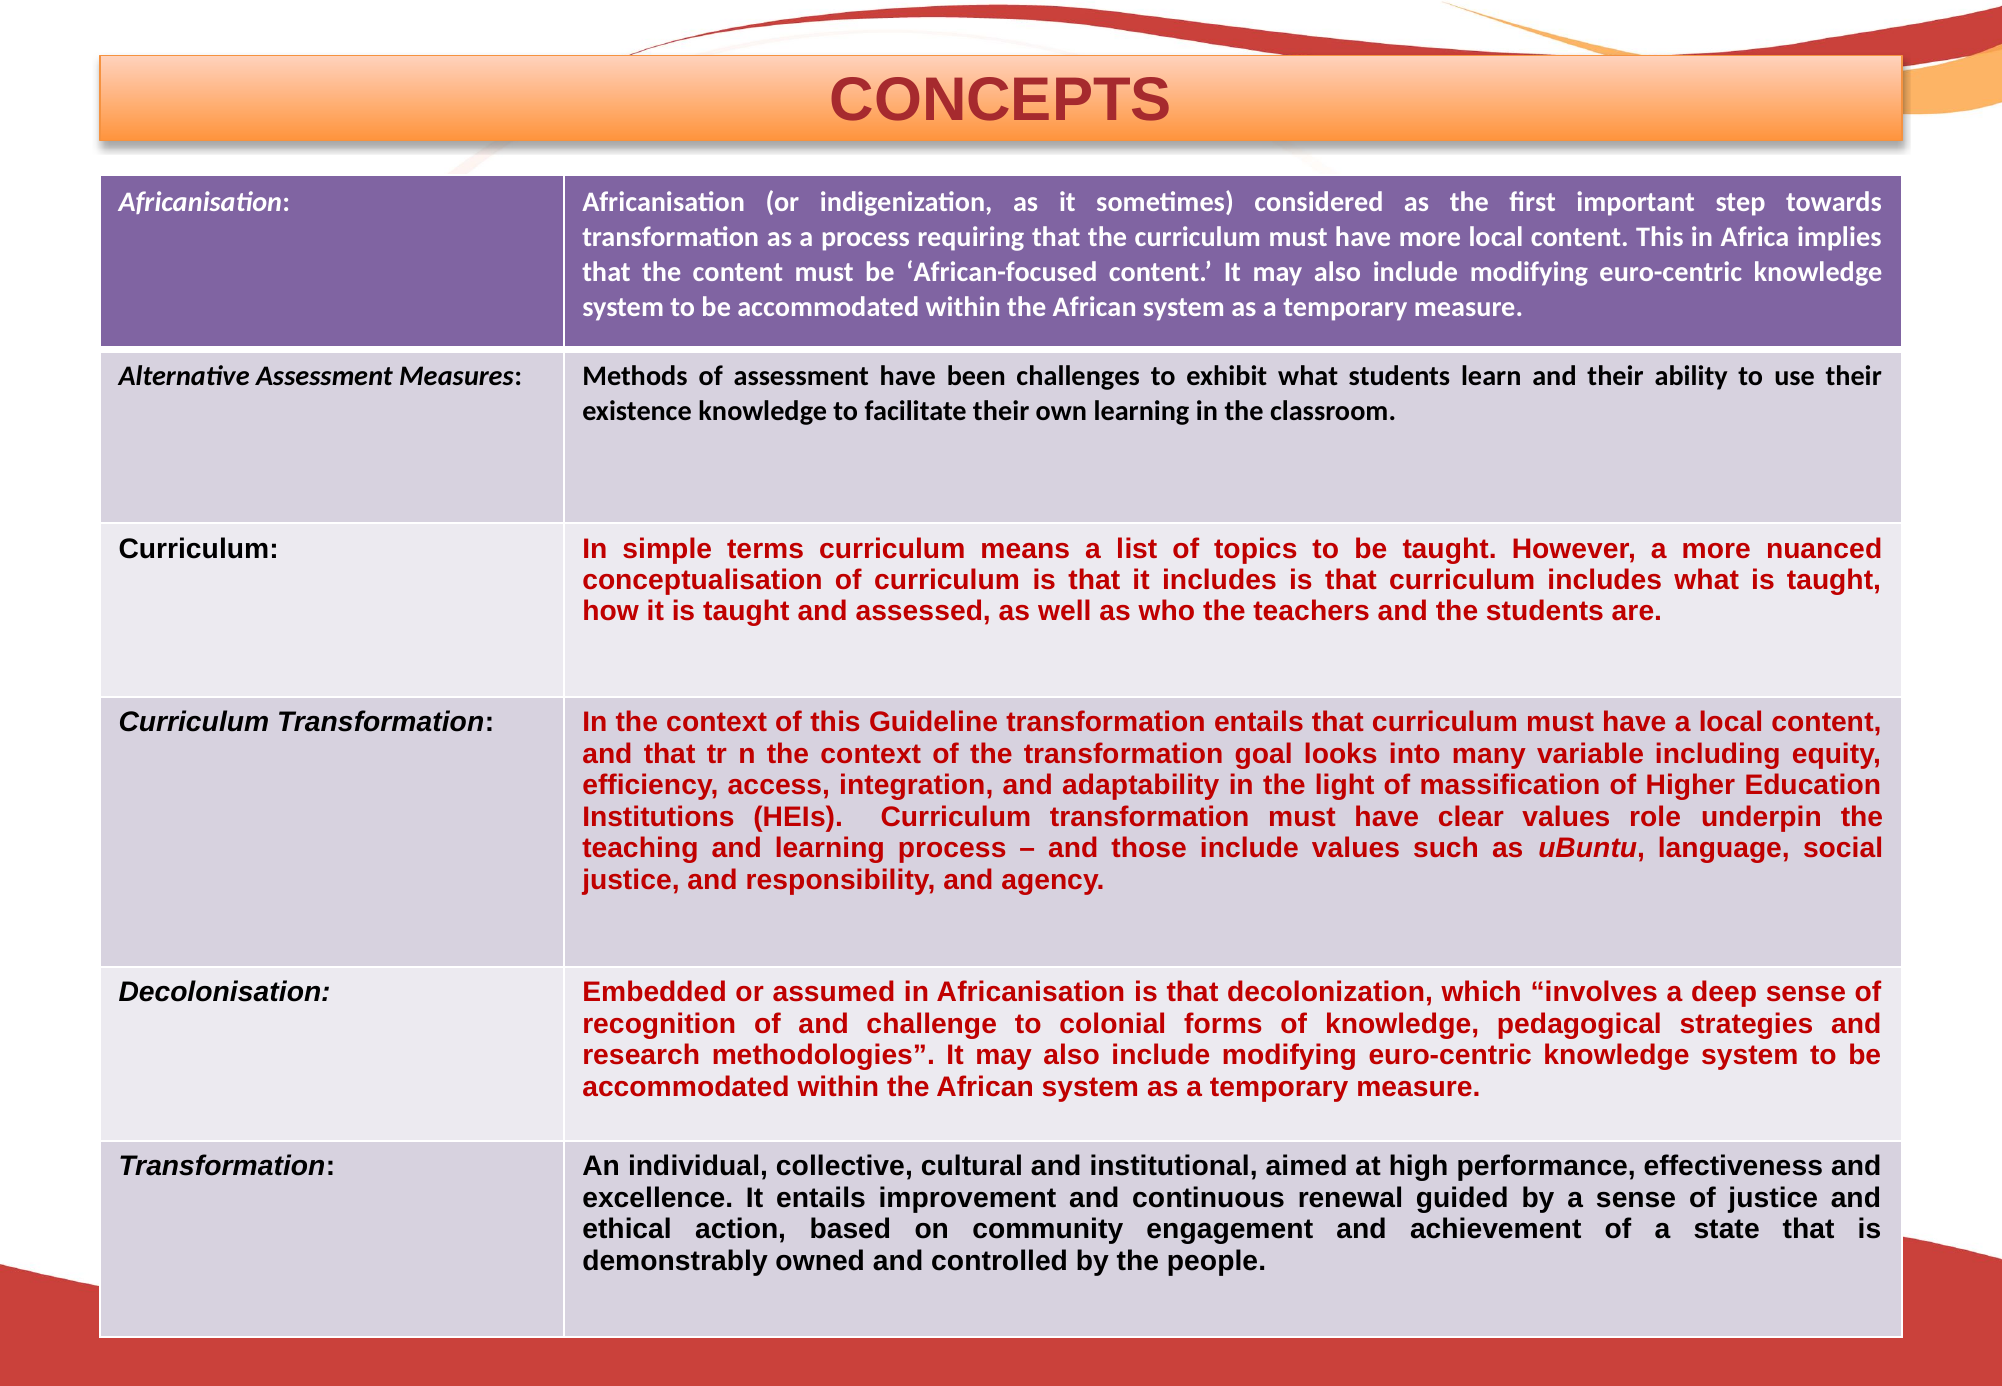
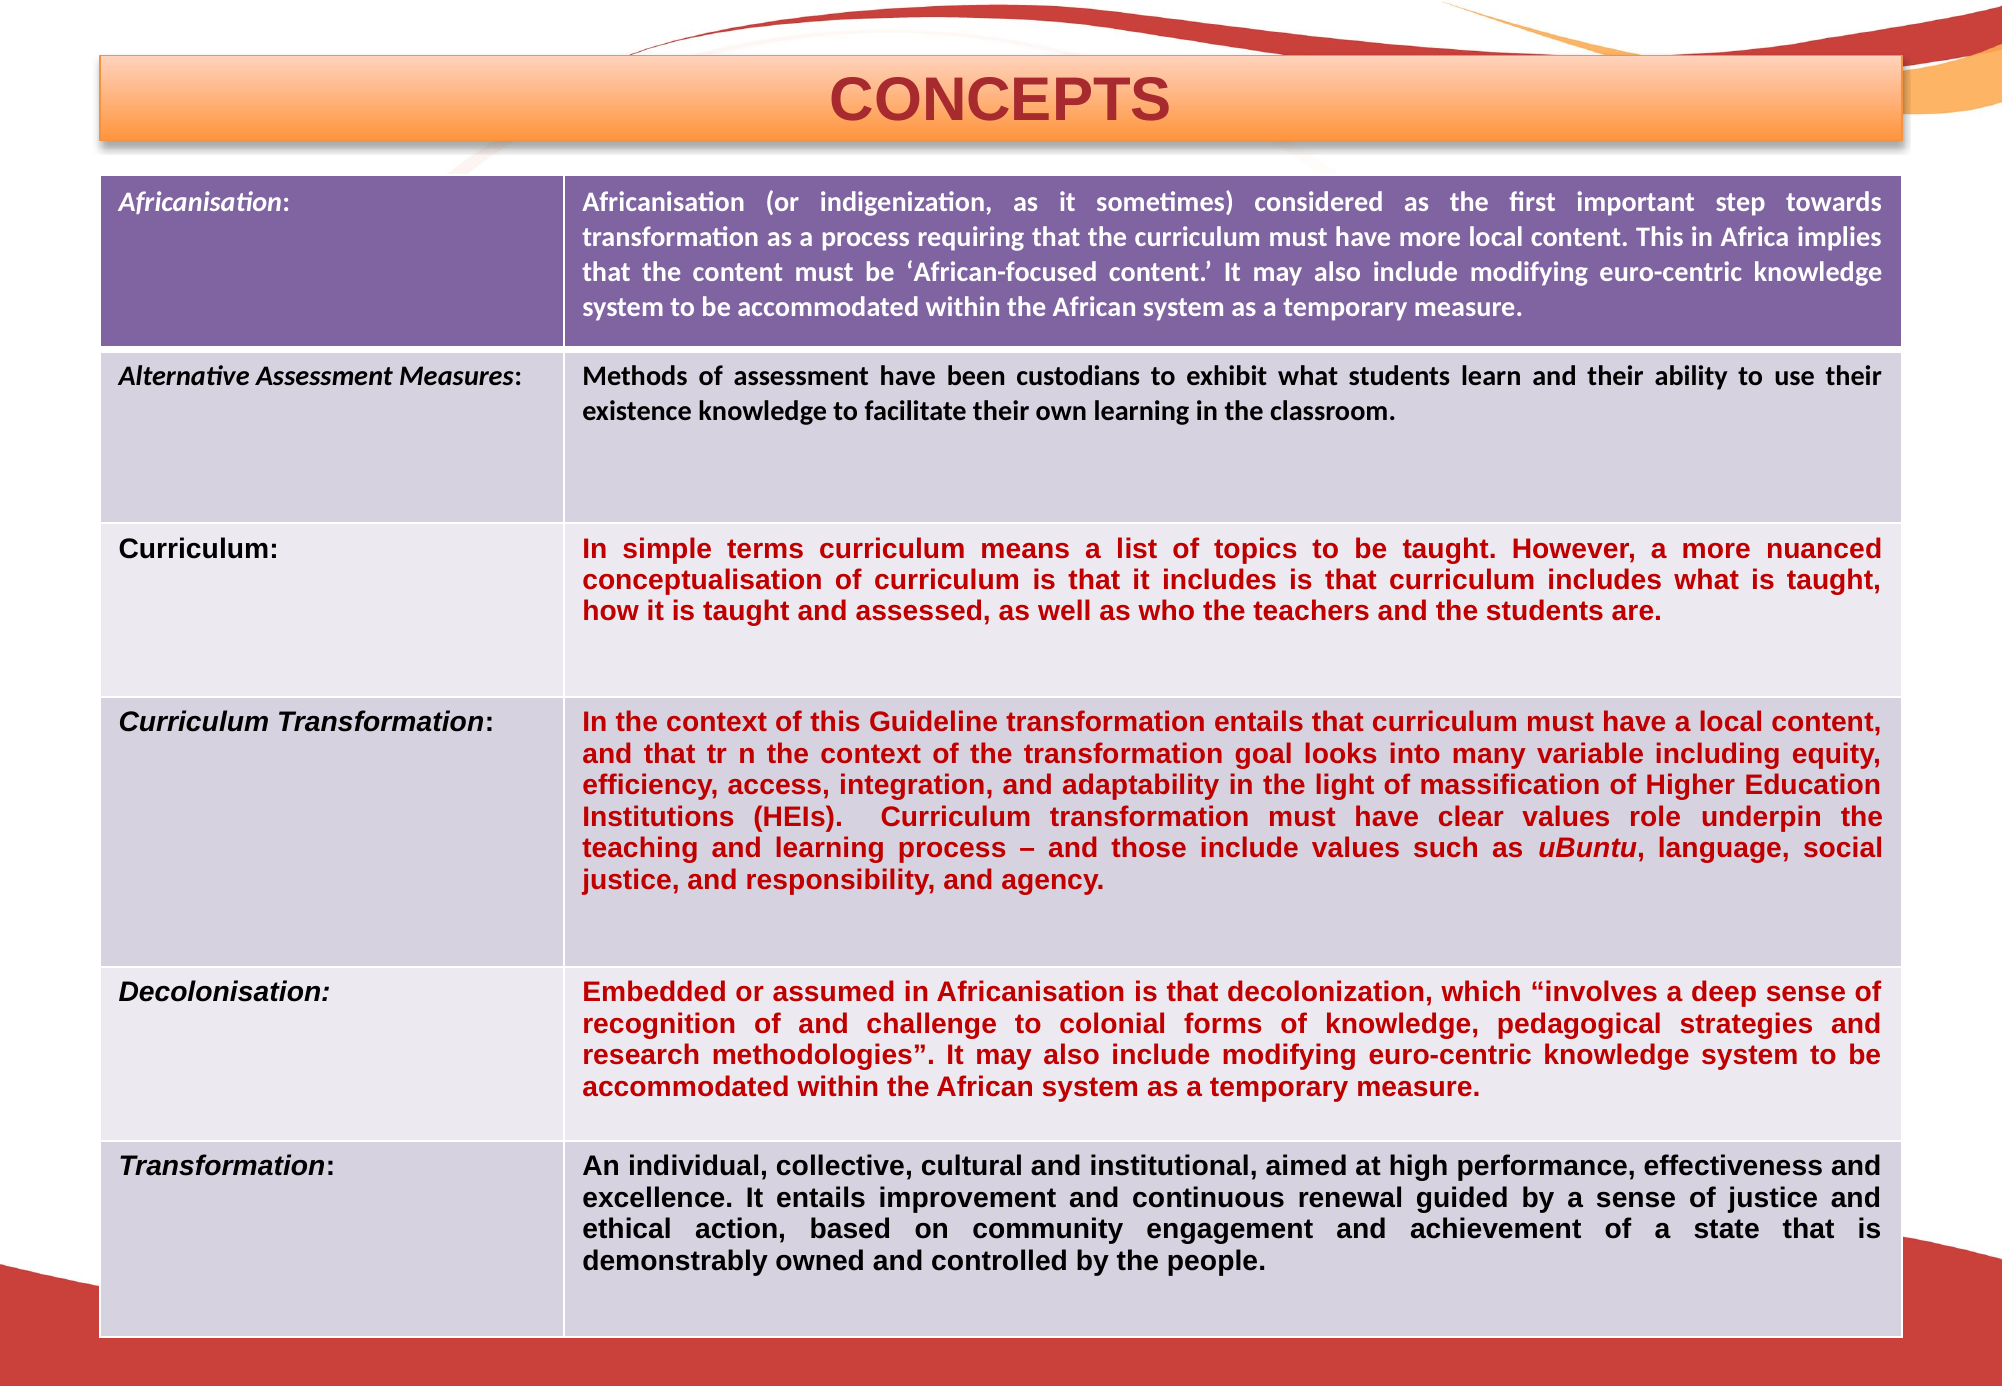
challenges: challenges -> custodians
